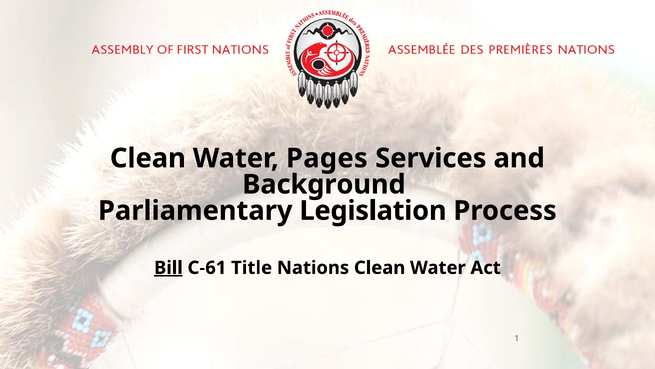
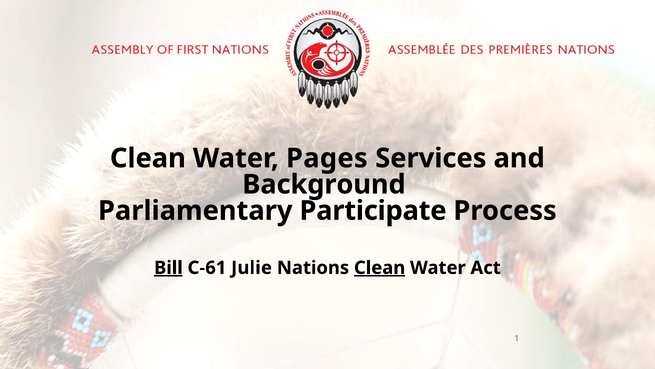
Legislation: Legislation -> Participate
Title: Title -> Julie
Clean at (380, 267) underline: none -> present
